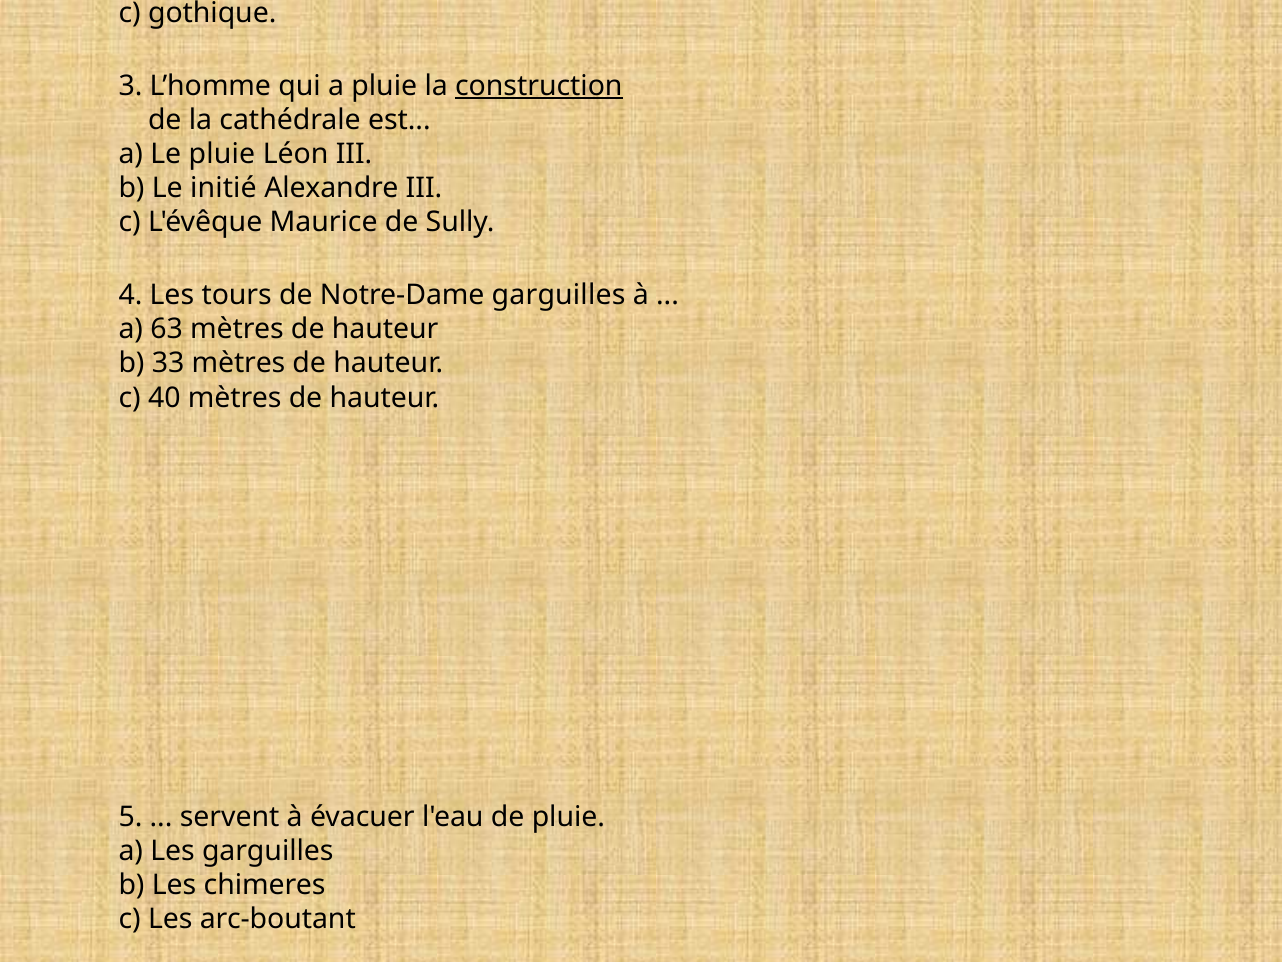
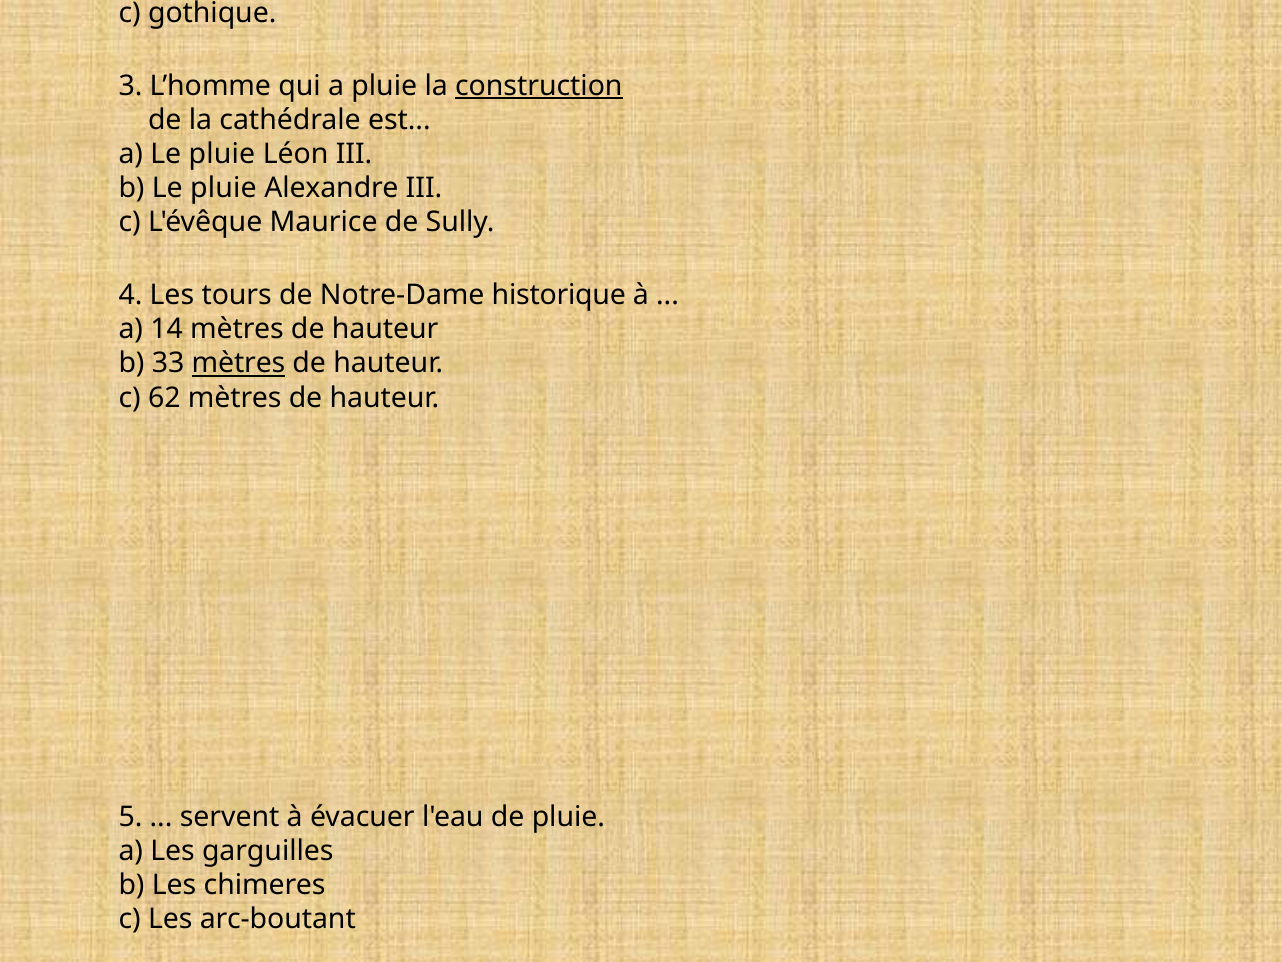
b Le initié: initié -> pluie
Notre-Dame garguilles: garguilles -> historique
63: 63 -> 14
mètres at (239, 363) underline: none -> present
40: 40 -> 62
